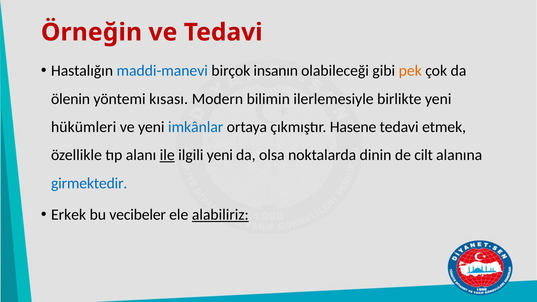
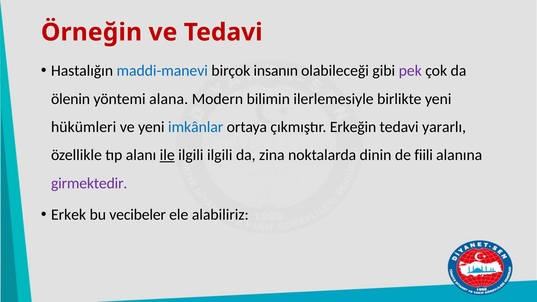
pek colour: orange -> purple
kısası: kısası -> alana
Hasene: Hasene -> Erkeğin
etmek: etmek -> yararlı
ilgili yeni: yeni -> ilgili
olsa: olsa -> zina
cilt: cilt -> fiili
girmektedir colour: blue -> purple
alabiliriz underline: present -> none
